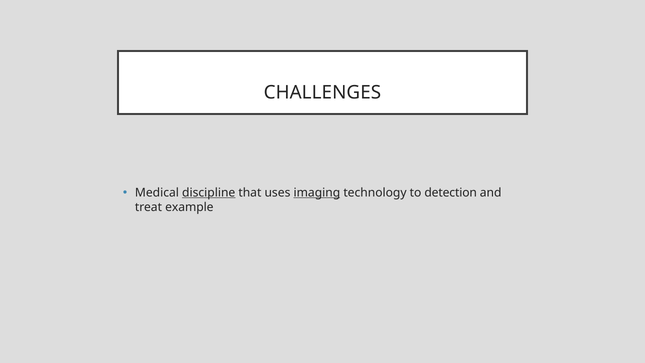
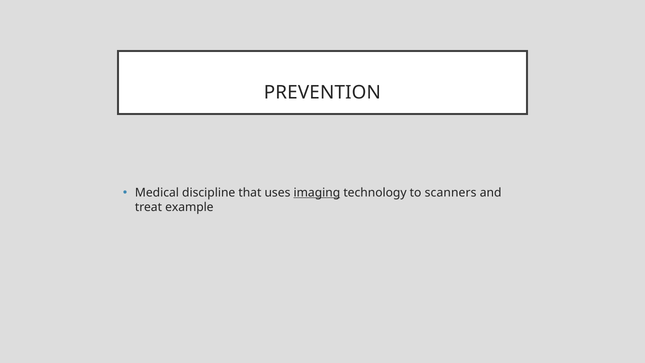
CHALLENGES: CHALLENGES -> PREVENTION
discipline underline: present -> none
detection: detection -> scanners
